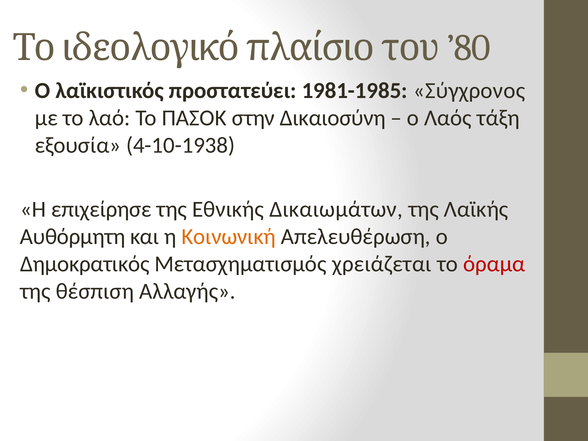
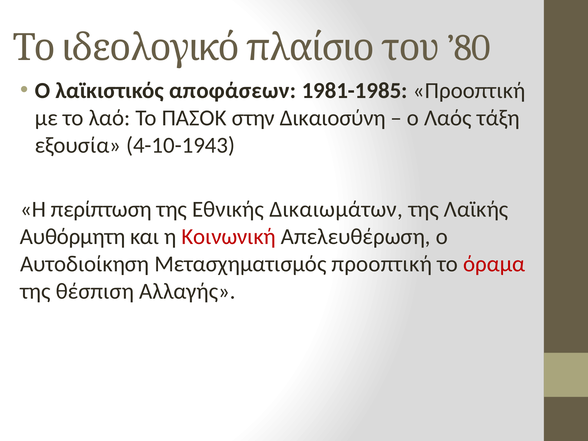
προστατεύει: προστατεύει -> αποφάσεων
1981-1985 Σύγχρονος: Σύγχρονος -> Προοπτική
4-10-1938: 4-10-1938 -> 4-10-1943
επιχείρησε: επιχείρησε -> περίπτωση
Κοινωνική colour: orange -> red
Δημοκρατικός: Δημοκρατικός -> Αυτοδιοίκηση
Μετασχηματισμός χρειάζεται: χρειάζεται -> προοπτική
